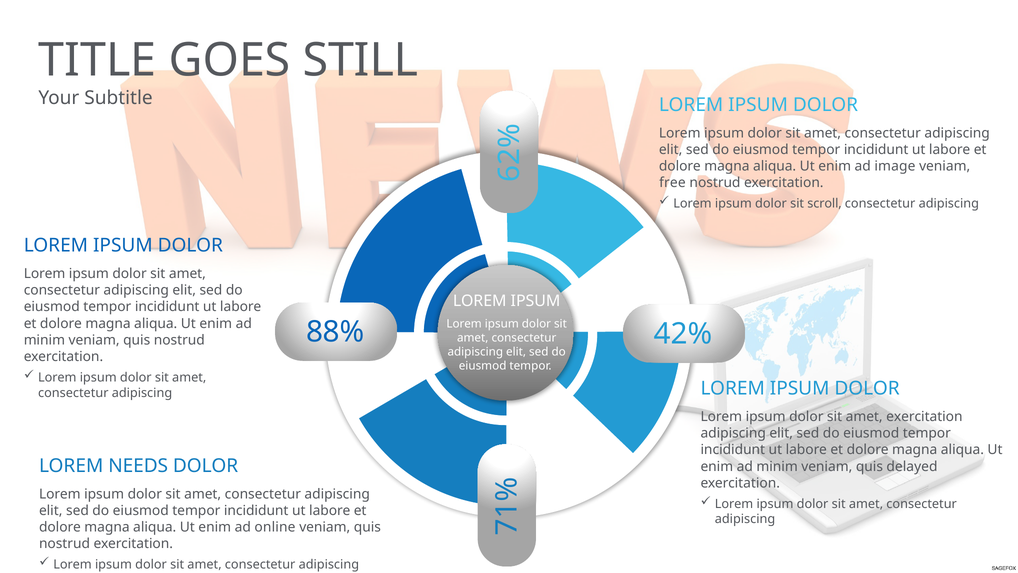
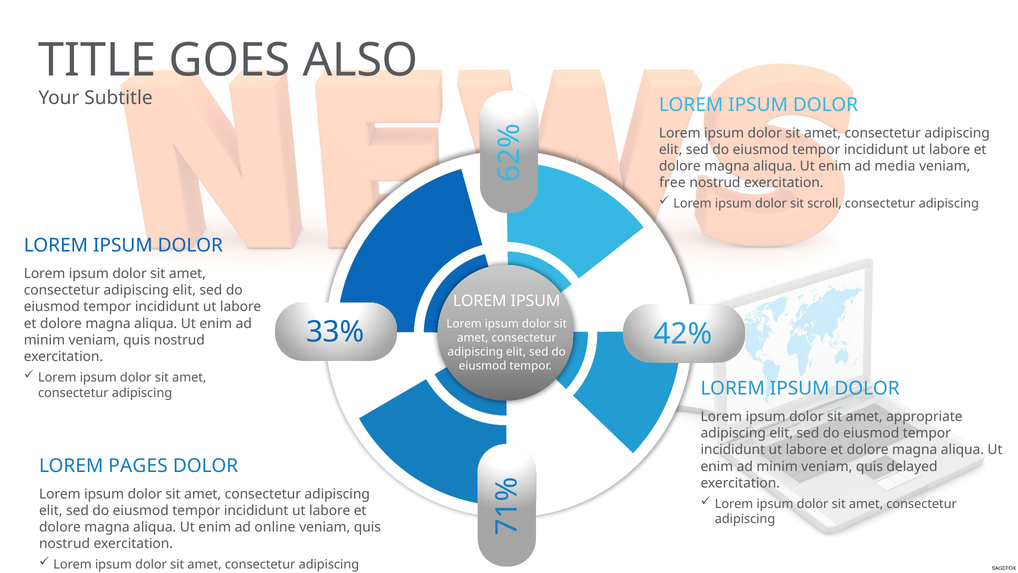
STILL: STILL -> ALSO
image: image -> media
88%: 88% -> 33%
amet exercitation: exercitation -> appropriate
NEEDS: NEEDS -> PAGES
